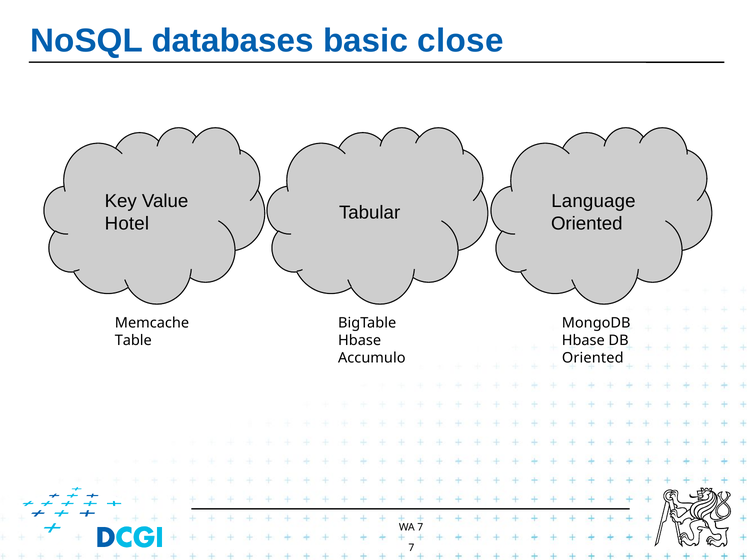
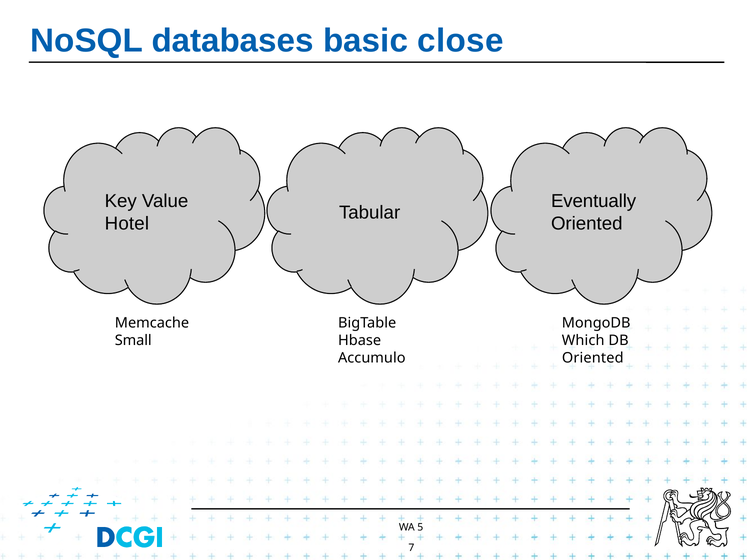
Language: Language -> Eventually
Table: Table -> Small
Hbase at (583, 341): Hbase -> Which
WA 7: 7 -> 5
